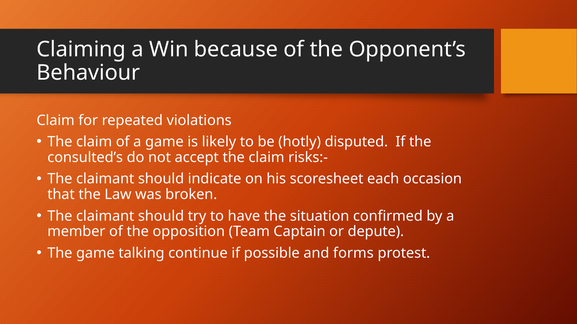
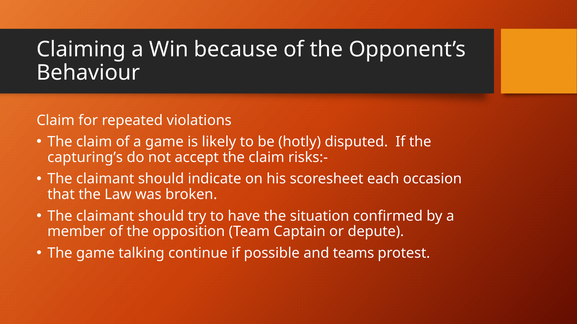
consulted’s: consulted’s -> capturing’s
forms: forms -> teams
